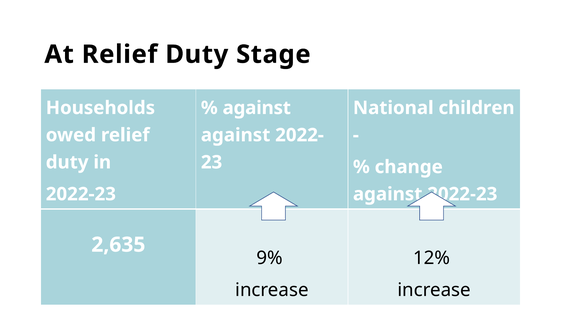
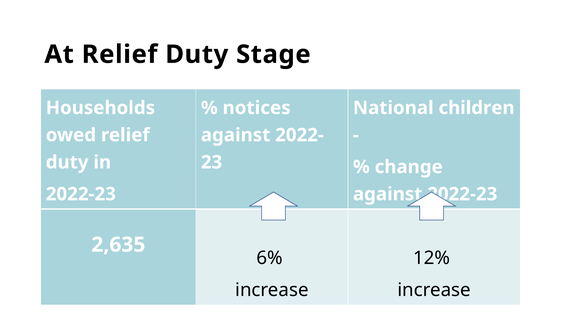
against at (257, 108): against -> notices
9%: 9% -> 6%
